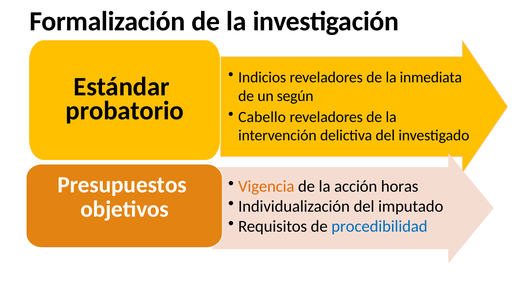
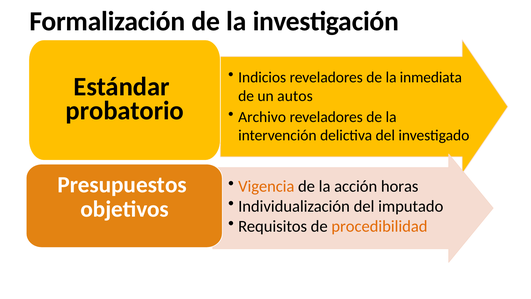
según: según -> autos
Cabello: Cabello -> Archivo
procedibilidad colour: blue -> orange
